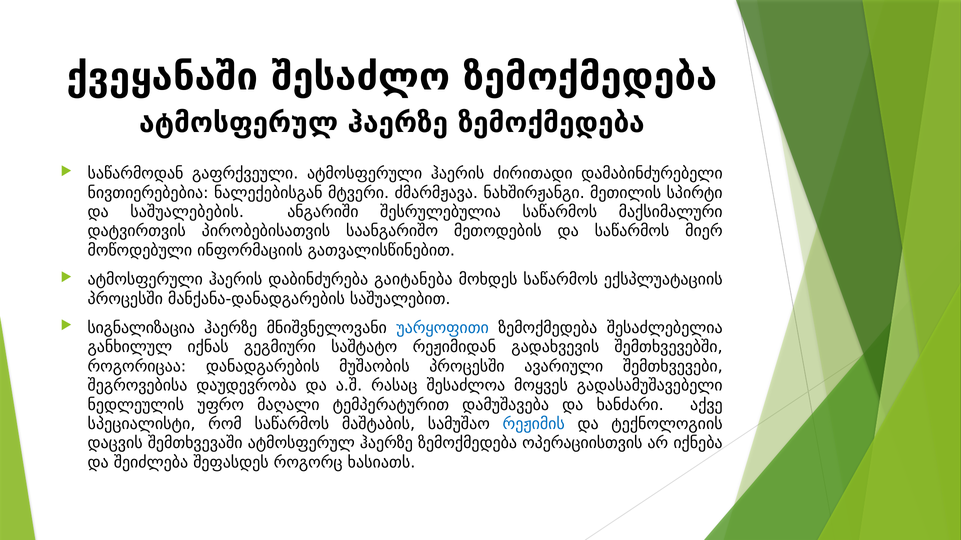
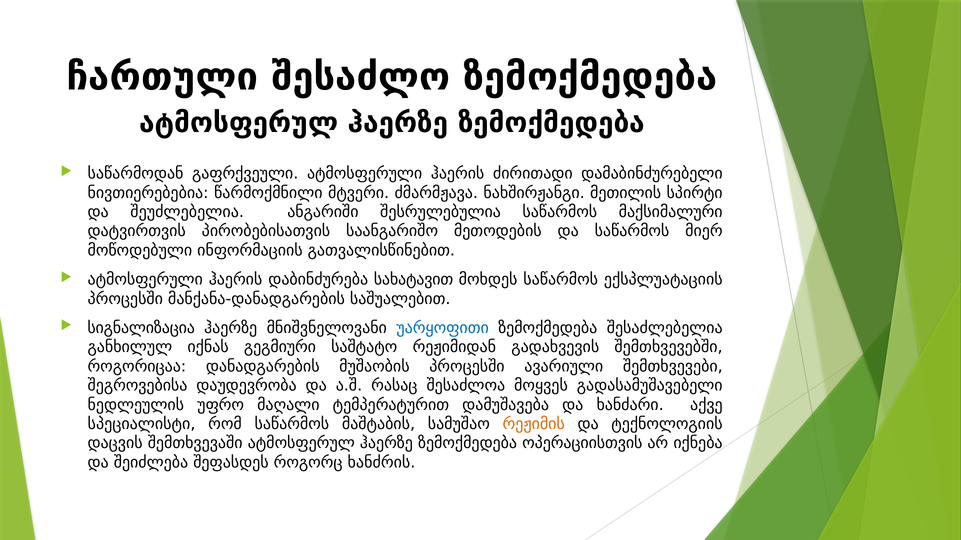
ქვეყანაში: ქვეყანაში -> ჩართული
ნალექებისგან: ნალექებისგან -> წარმოქმნილი
საშუალებების: საშუალებების -> შეუძლებელია
გაიტანება: გაიტანება -> სახატავით
რეჟიმის colour: blue -> orange
ხასიათს: ხასიათს -> ხანძრის
